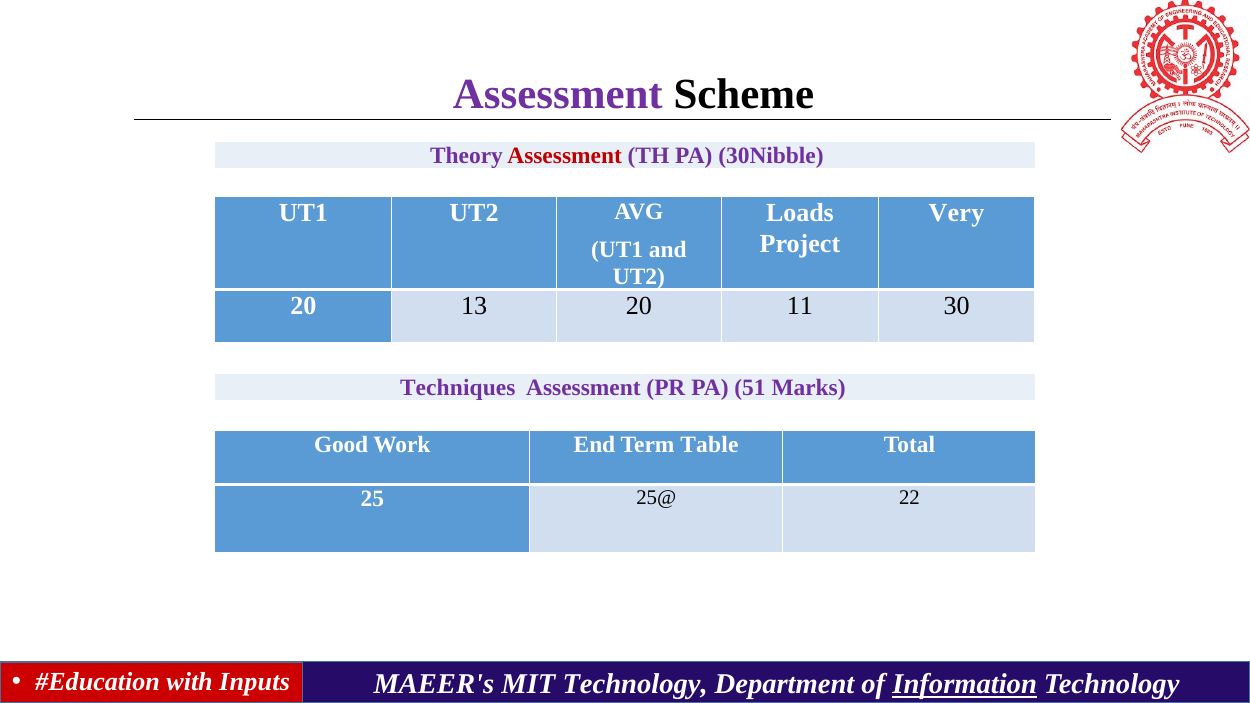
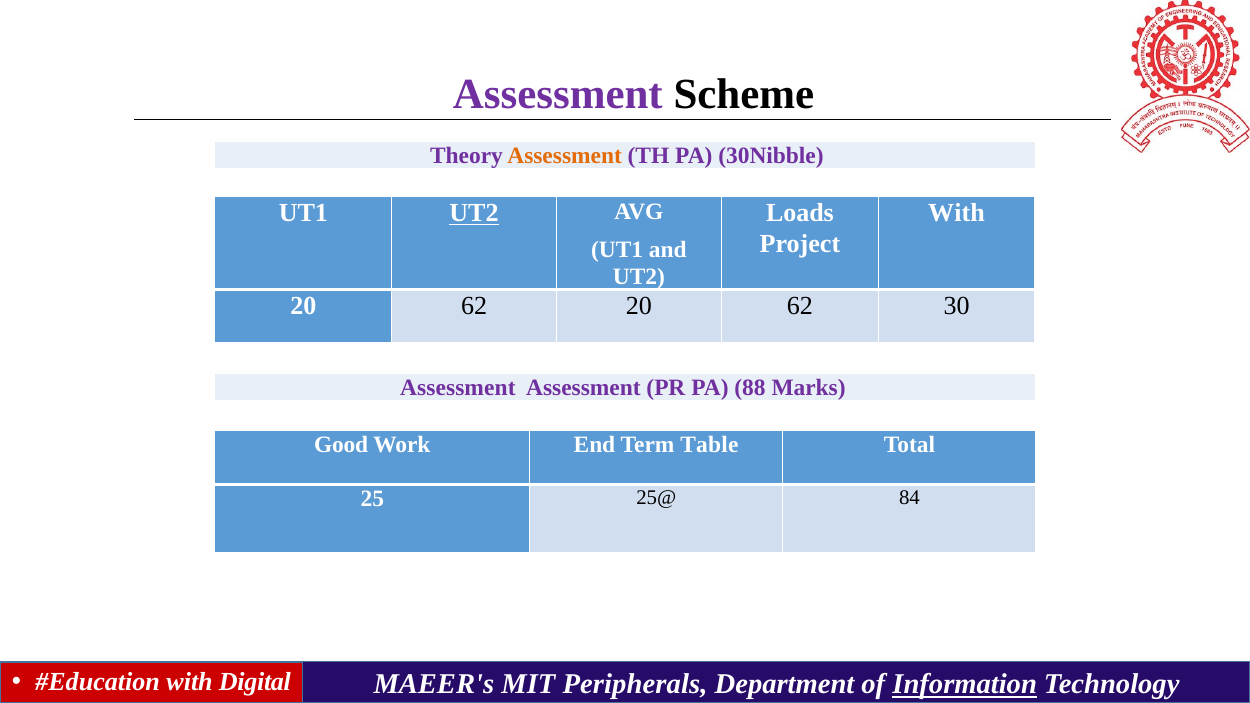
Assessment at (565, 156) colour: red -> orange
UT2 at (474, 213) underline: none -> present
Very at (956, 213): Very -> With
13 at (474, 306): 13 -> 62
11 at (800, 306): 11 -> 62
Techniques at (458, 388): Techniques -> Assessment
51: 51 -> 88
22: 22 -> 84
Inputs: Inputs -> Digital
MIT Technology: Technology -> Peripherals
